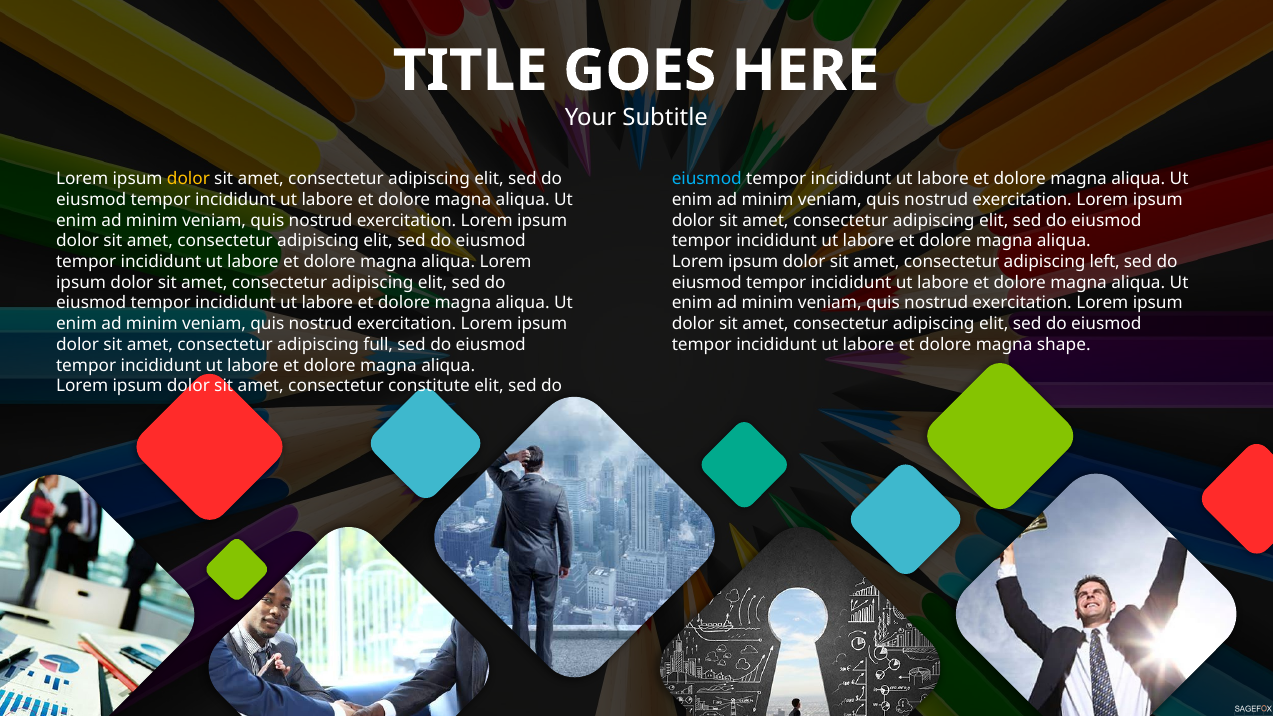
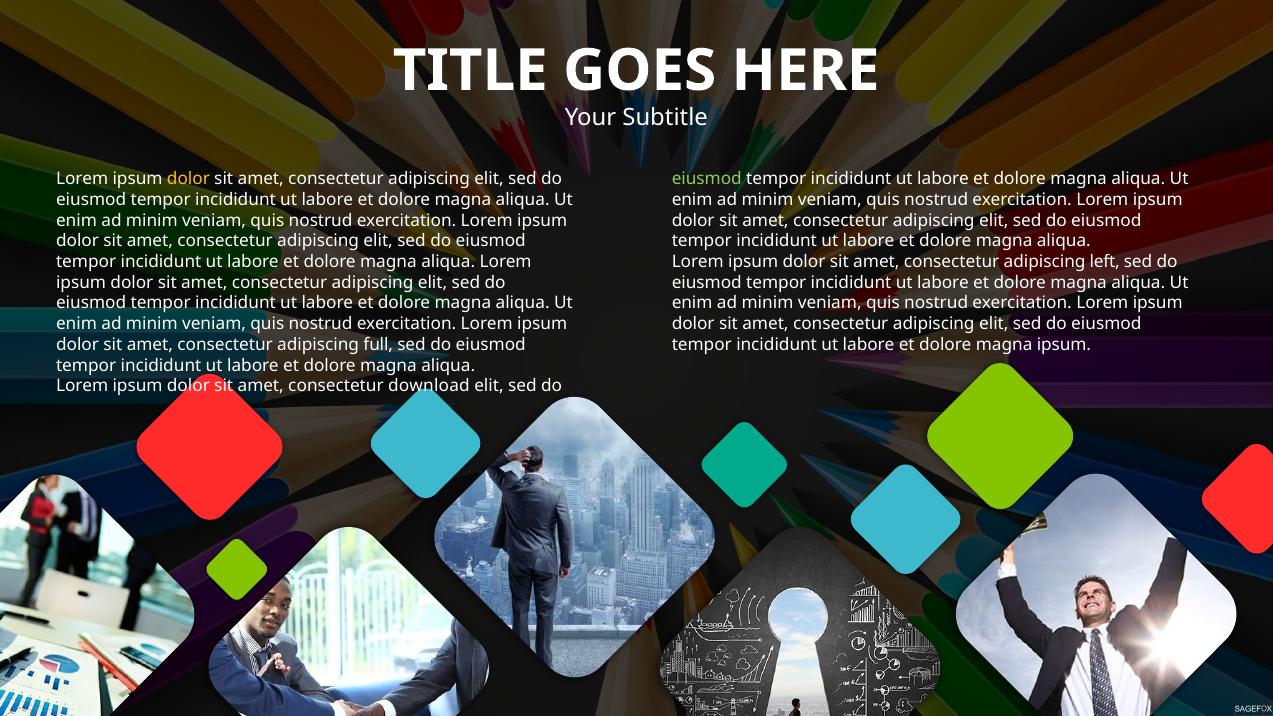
eiusmod at (707, 179) colour: light blue -> light green
magna shape: shape -> ipsum
constitute: constitute -> download
